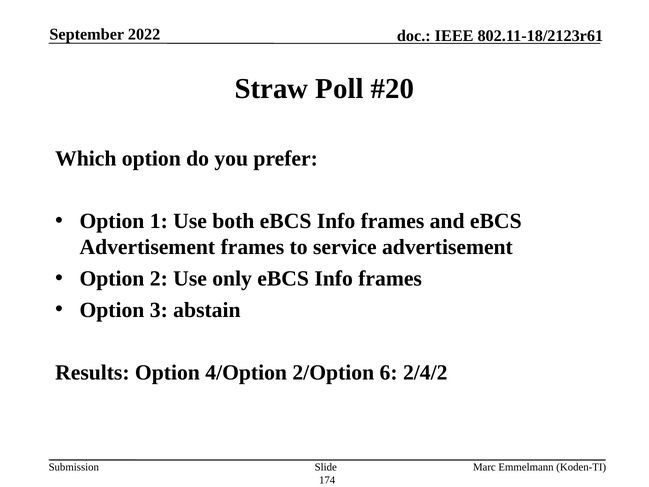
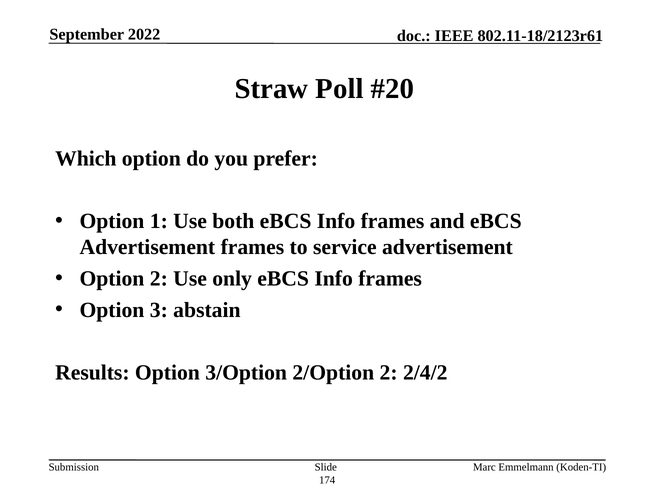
4/Option: 4/Option -> 3/Option
2/Option 6: 6 -> 2
